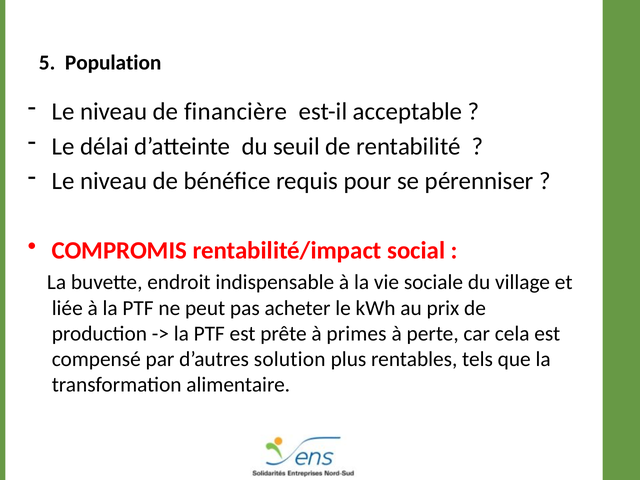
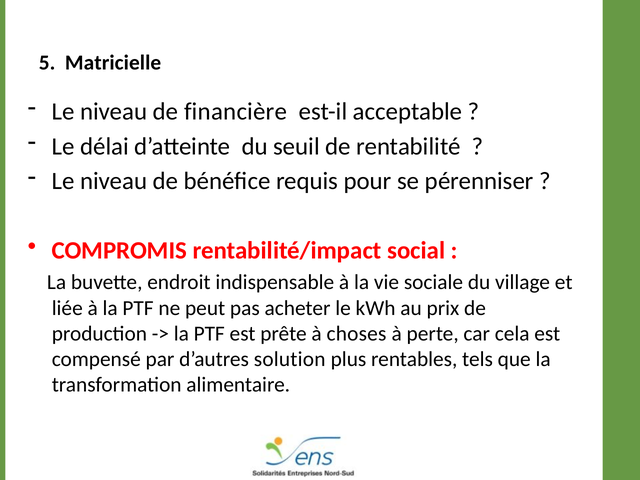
Population: Population -> Matricielle
primes: primes -> choses
